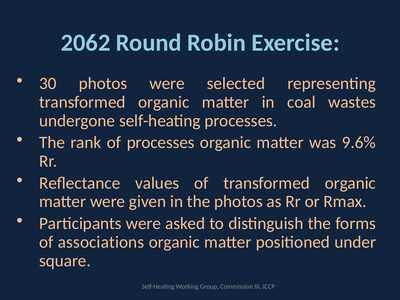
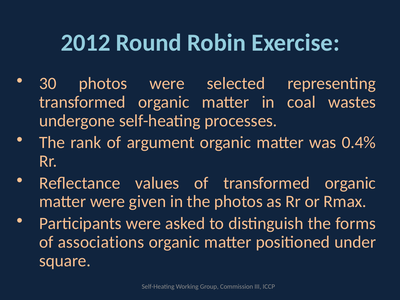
2062: 2062 -> 2012
of processes: processes -> argument
9.6%: 9.6% -> 0.4%
